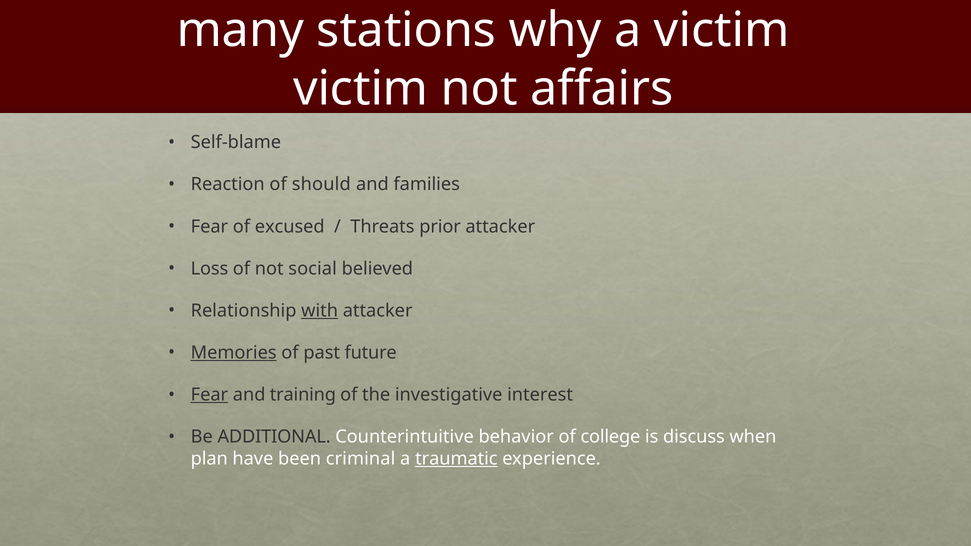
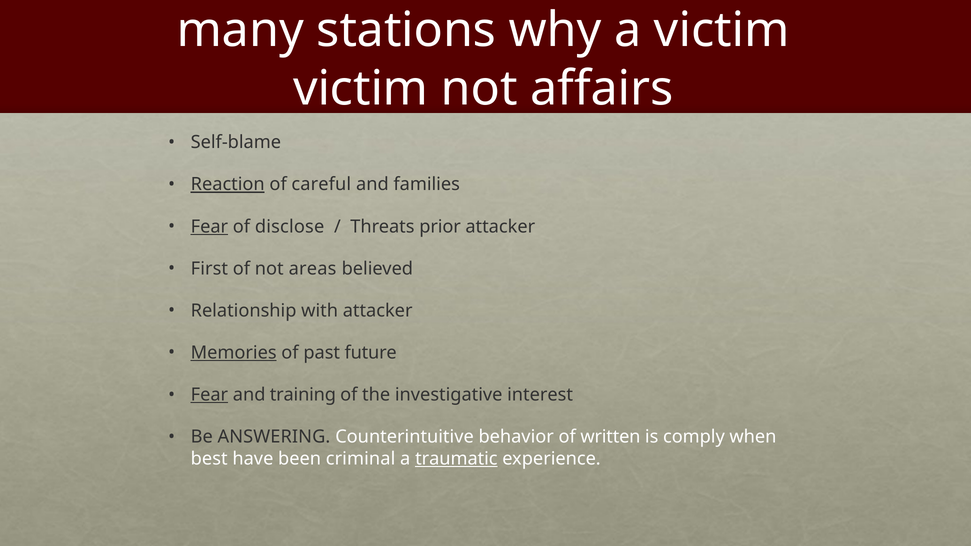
Reaction underline: none -> present
should: should -> careful
Fear at (209, 227) underline: none -> present
excused: excused -> disclose
Loss: Loss -> First
social: social -> areas
with underline: present -> none
ADDITIONAL: ADDITIONAL -> ANSWERING
college: college -> written
discuss: discuss -> comply
plan: plan -> best
